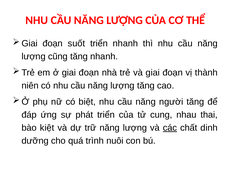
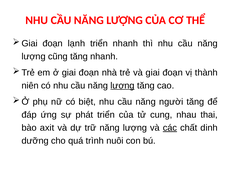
suốt: suốt -> lạnh
lượng at (123, 86) underline: none -> present
kiệt: kiệt -> axit
